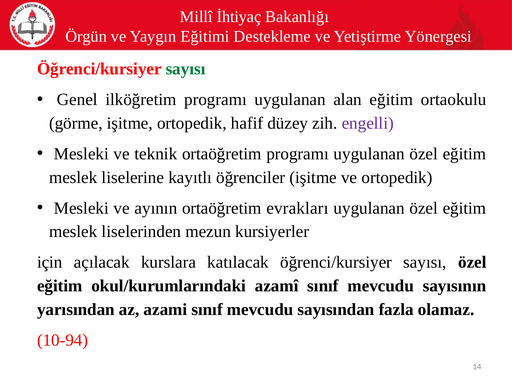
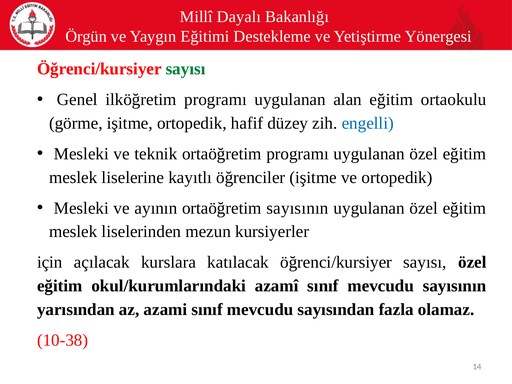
İhtiyaç: İhtiyaç -> Dayalı
engelli colour: purple -> blue
ortaöğretim evrakları: evrakları -> sayısının
10-94: 10-94 -> 10-38
